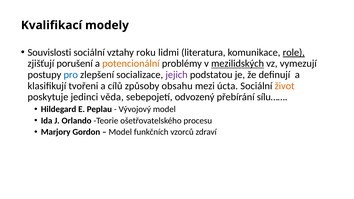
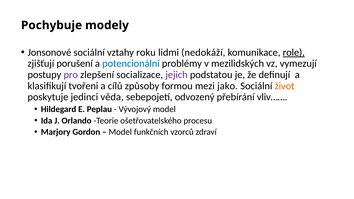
Kvalifikací: Kvalifikací -> Pochybuje
Souvislosti: Souvislosti -> Jonsonové
literatura: literatura -> nedokáží
potencionální colour: orange -> blue
mezilidských underline: present -> none
pro colour: blue -> purple
obsahu: obsahu -> formou
úcta: úcta -> jako
sílu……: sílu…… -> vliv……
